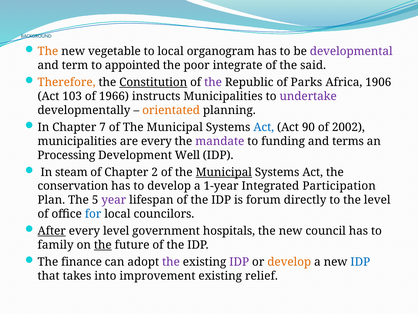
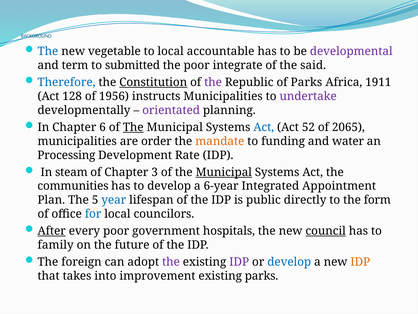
The at (48, 51) colour: orange -> blue
organogram: organogram -> accountable
appointed: appointed -> submitted
Therefore colour: orange -> blue
1906: 1906 -> 1911
103: 103 -> 128
1966: 1966 -> 1956
orientated colour: orange -> purple
7: 7 -> 6
The at (133, 127) underline: none -> present
90: 90 -> 52
2002: 2002 -> 2065
are every: every -> order
mandate colour: purple -> orange
terms: terms -> water
Well: Well -> Rate
2: 2 -> 3
conservation: conservation -> communities
1-year: 1-year -> 6-year
Participation: Participation -> Appointment
year colour: purple -> blue
forum: forum -> public
the level: level -> form
every level: level -> poor
council underline: none -> present
the at (103, 245) underline: present -> none
finance: finance -> foreign
develop at (289, 262) colour: orange -> blue
IDP at (360, 262) colour: blue -> orange
existing relief: relief -> parks
